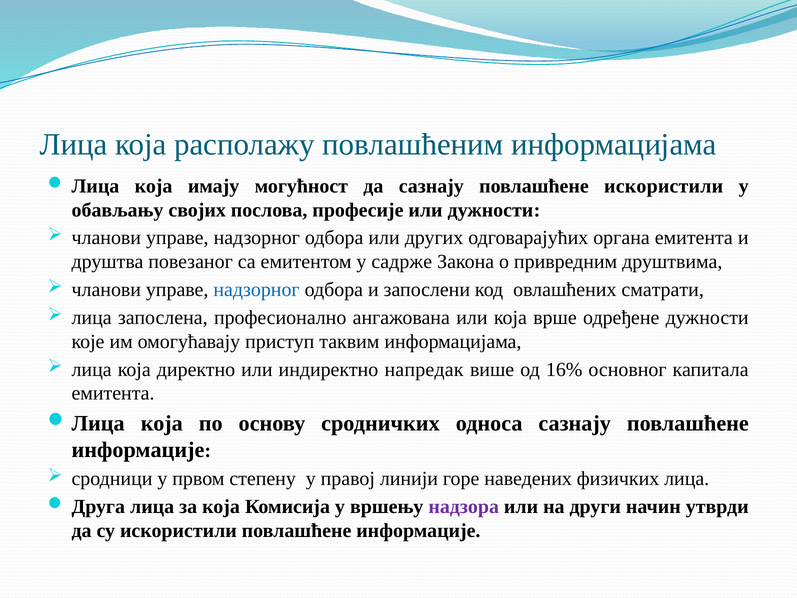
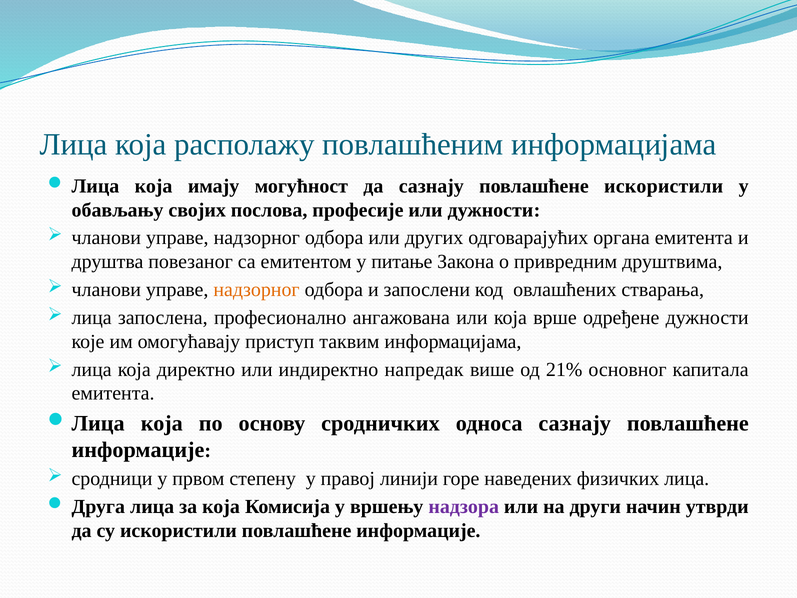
садрже: садрже -> питање
надзорног at (257, 290) colour: blue -> orange
сматрати: сматрати -> стварања
16%: 16% -> 21%
